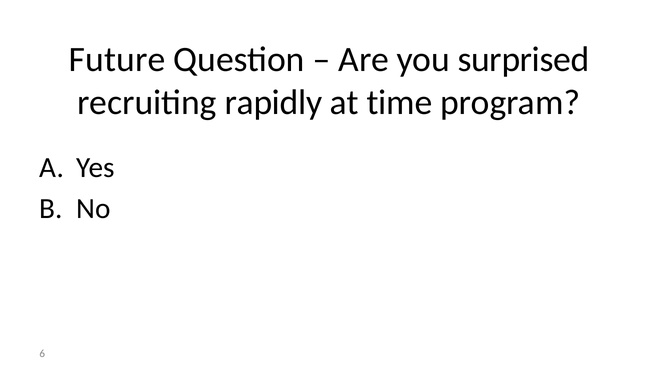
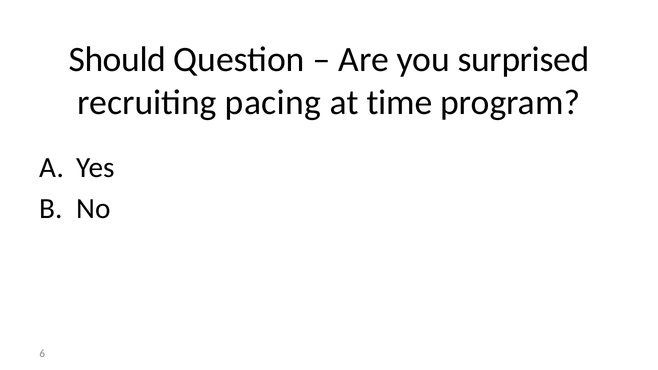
Future: Future -> Should
rapidly: rapidly -> pacing
